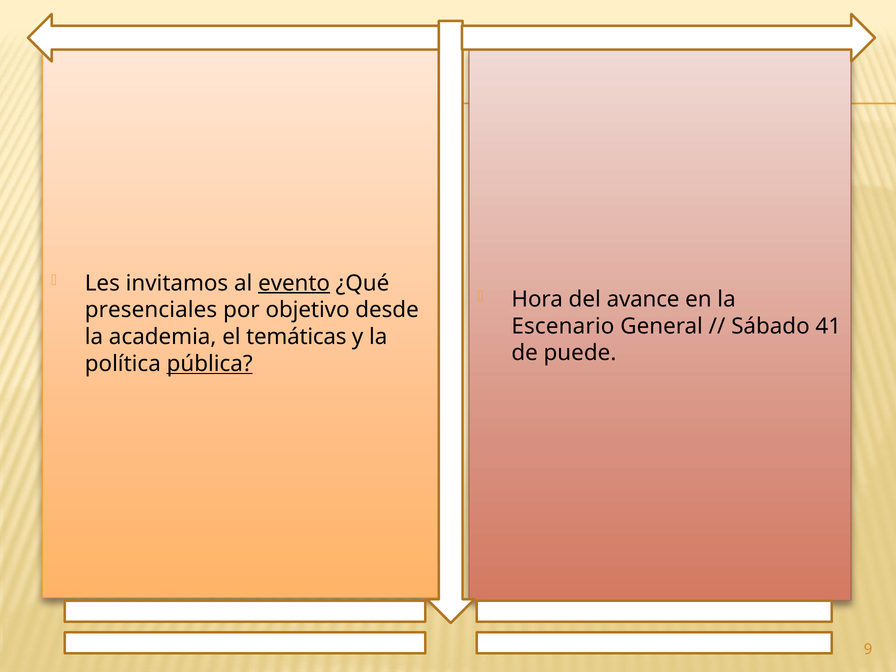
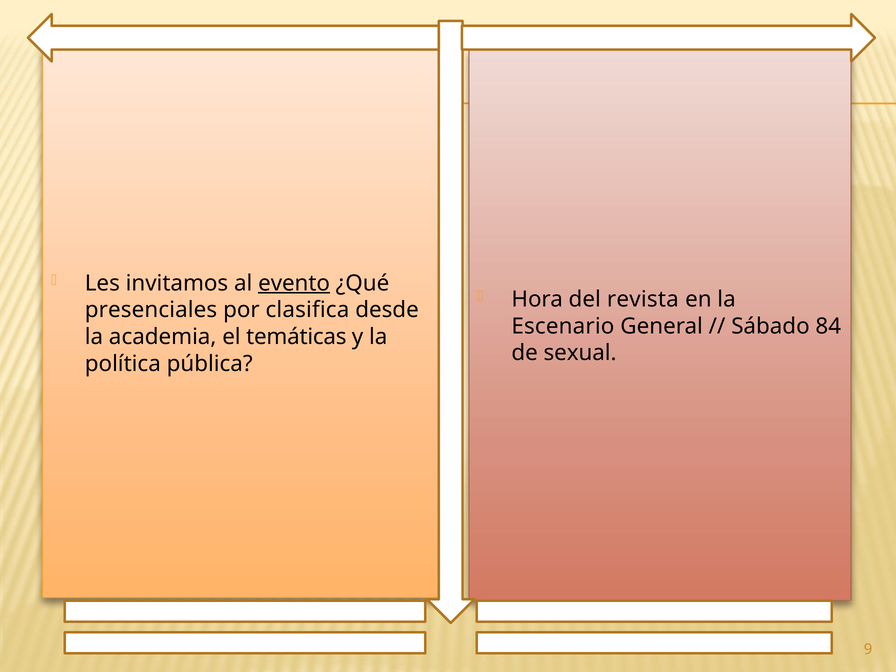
avance: avance -> revista
objetivo: objetivo -> clasifica
41: 41 -> 84
puede: puede -> sexual
pública underline: present -> none
